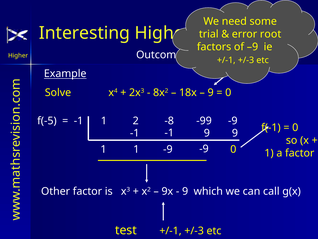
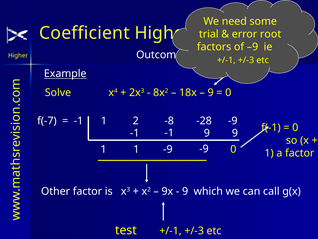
Interesting: Interesting -> Coefficient
f(-5: f(-5 -> f(-7
-99: -99 -> -28
